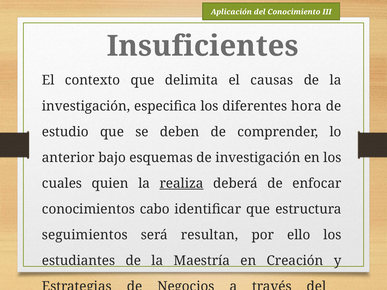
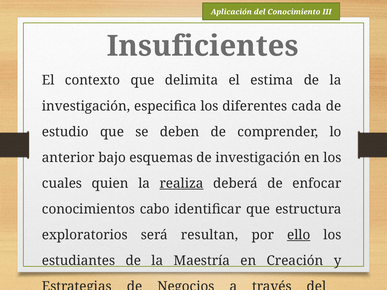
causas: causas -> estima
hora: hora -> cada
seguimientos: seguimientos -> exploratorios
ello underline: none -> present
